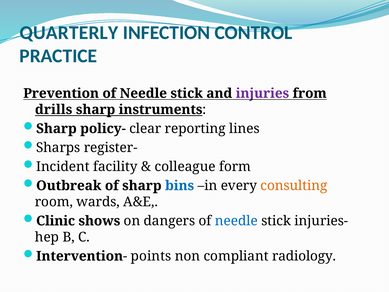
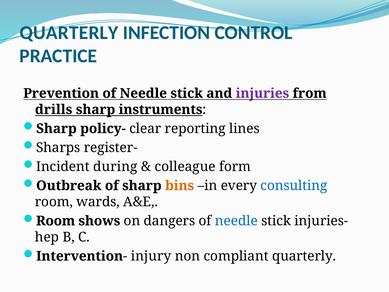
facility: facility -> during
bins colour: blue -> orange
consulting colour: orange -> blue
Clinic at (56, 221): Clinic -> Room
points: points -> injury
compliant radiology: radiology -> quarterly
